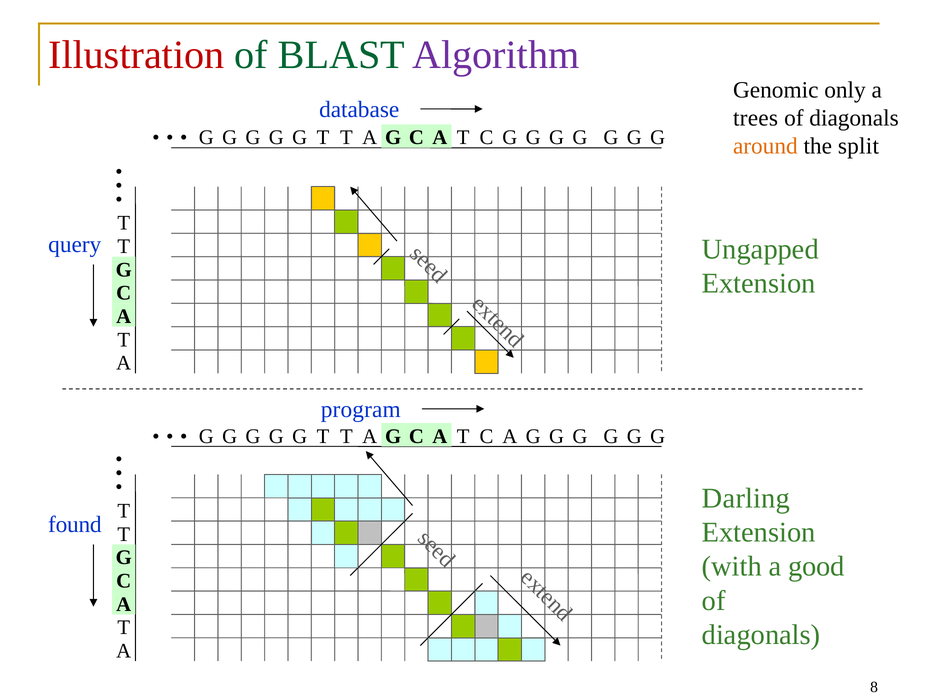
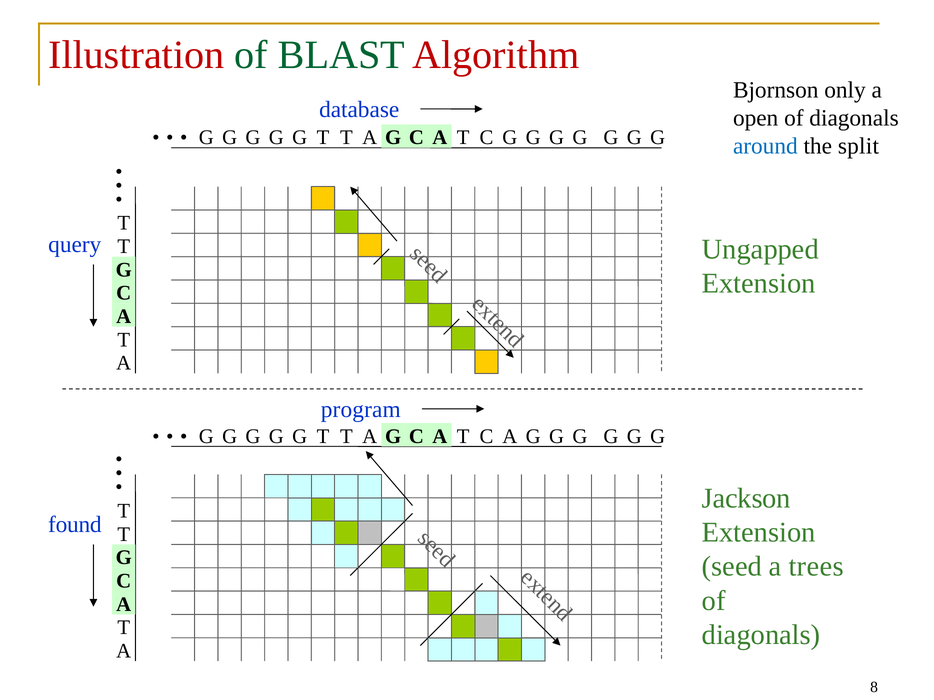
Algorithm colour: purple -> red
Genomic: Genomic -> Bjornson
trees: trees -> open
around colour: orange -> blue
Darling: Darling -> Jackson
with: with -> seed
good: good -> trees
